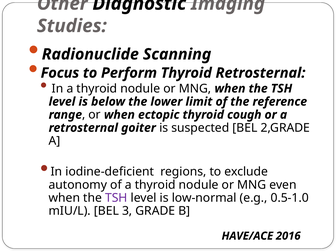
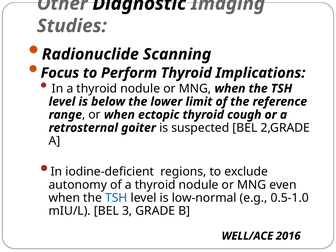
Thyroid Retrosternal: Retrosternal -> Implications
TSH at (116, 198) colour: purple -> blue
HAVE/ACE: HAVE/ACE -> WELL/ACE
